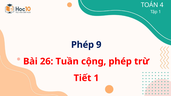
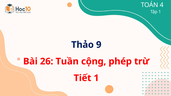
Phép at (83, 45): Phép -> Thảo
